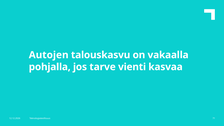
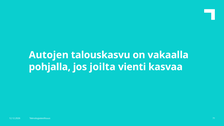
tarve: tarve -> joilta
